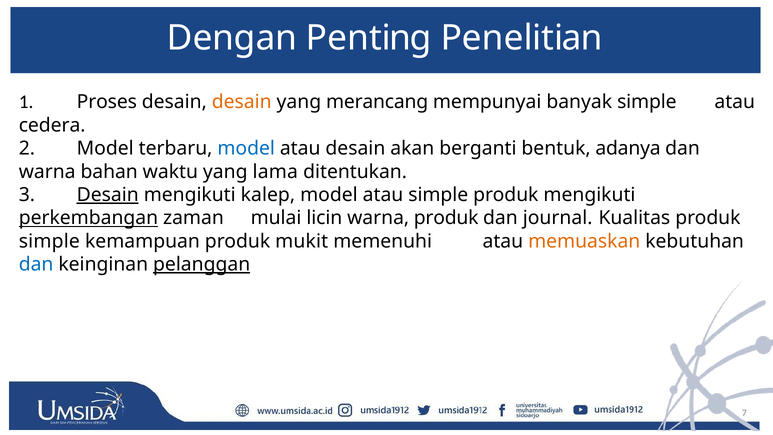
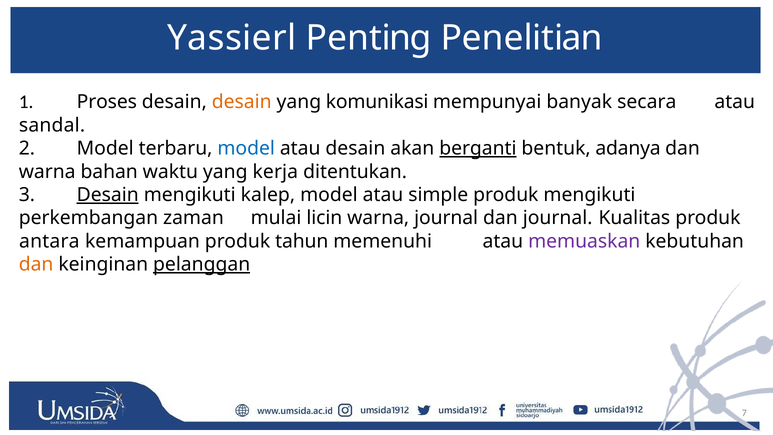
Dengan: Dengan -> Yassierl
merancang: merancang -> komunikasi
banyak simple: simple -> secara
cedera: cedera -> sandal
berganti underline: none -> present
lama: lama -> kerja
perkembangan underline: present -> none
warna produk: produk -> journal
simple at (49, 241): simple -> antara
mukit: mukit -> tahun
memuaskan colour: orange -> purple
dan at (36, 264) colour: blue -> orange
